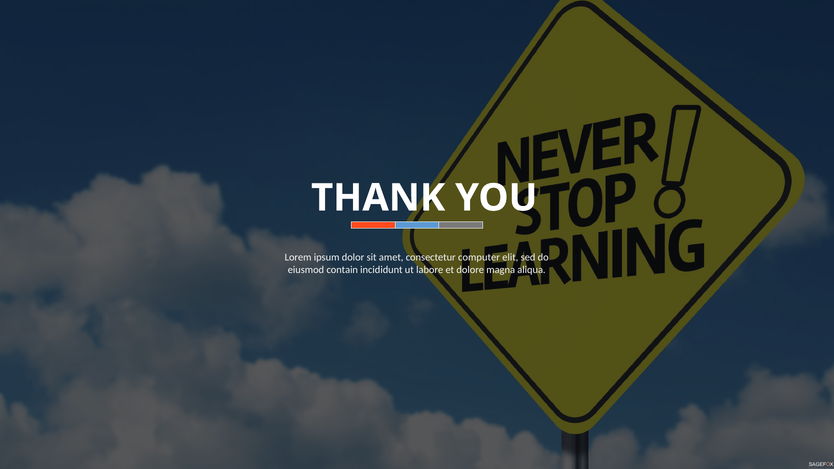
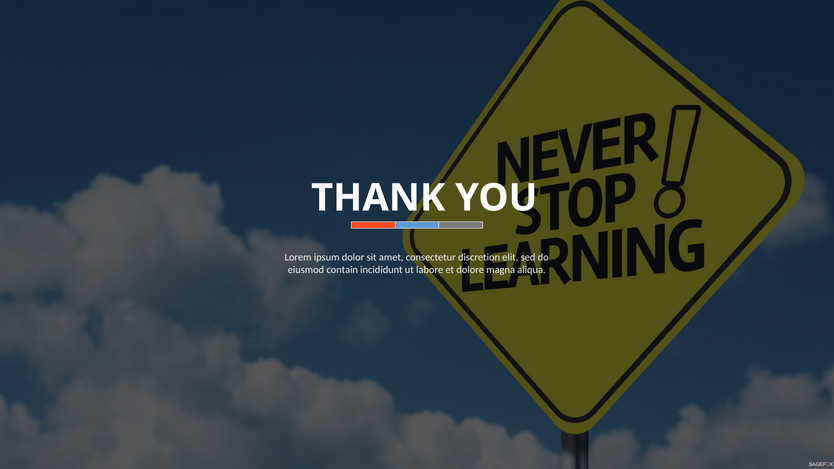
computer: computer -> discretion
